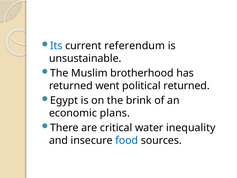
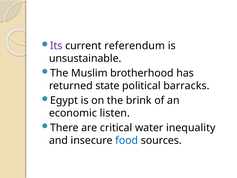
Its colour: blue -> purple
went: went -> state
political returned: returned -> barracks
plans: plans -> listen
